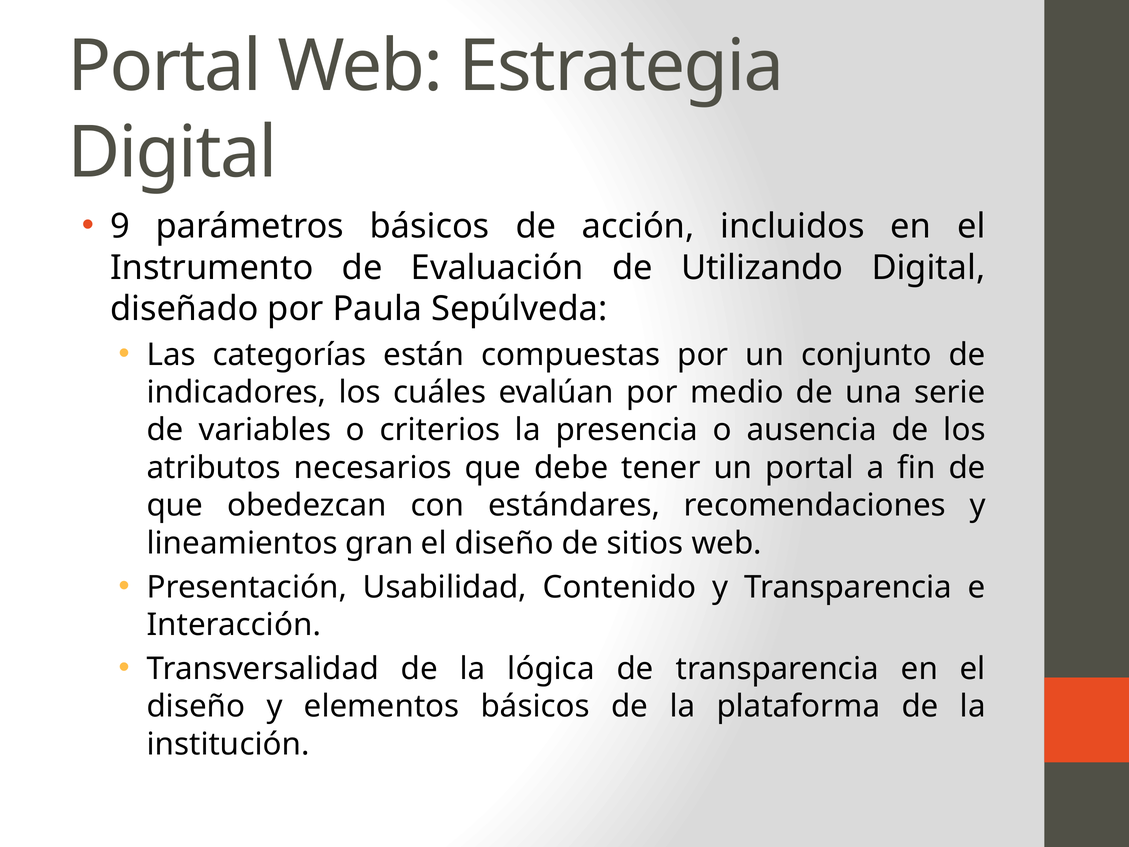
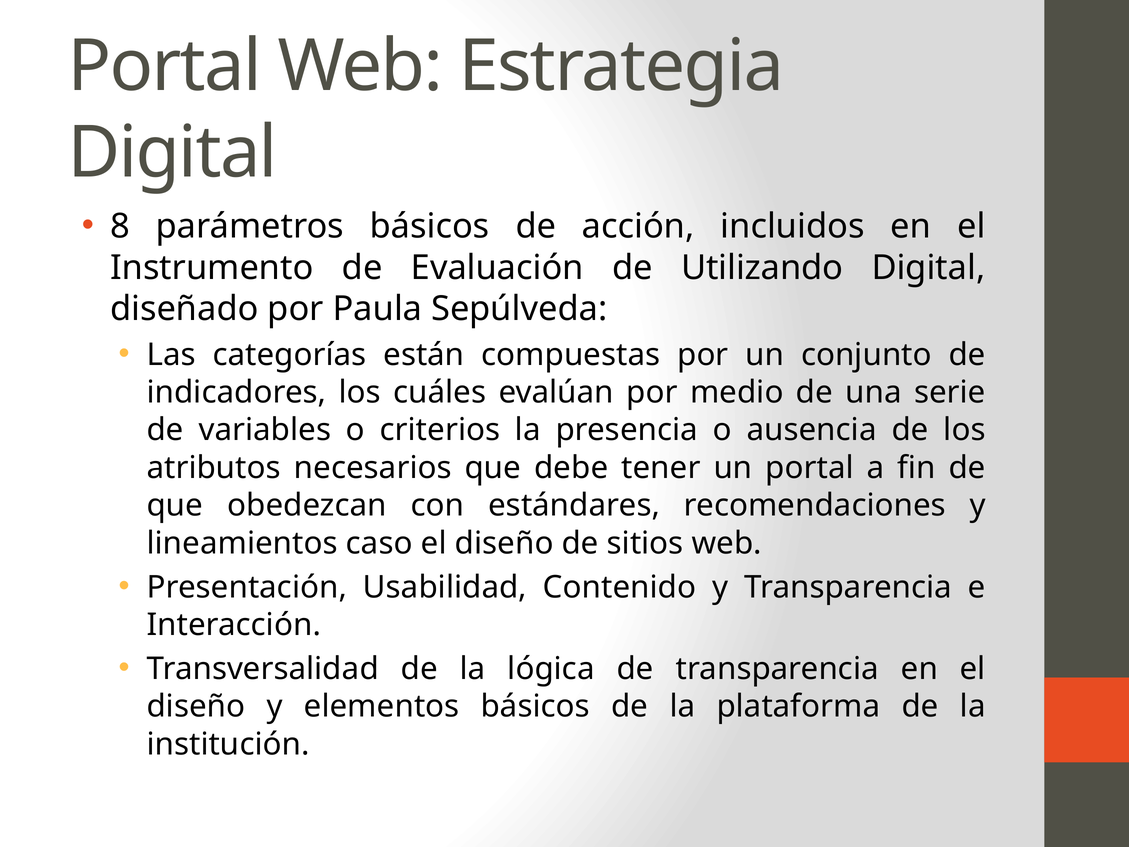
9: 9 -> 8
gran: gran -> caso
